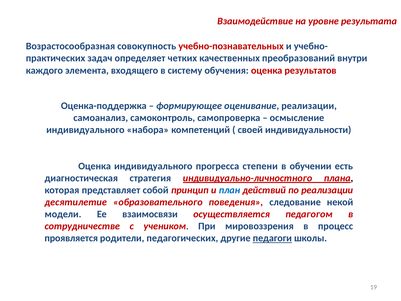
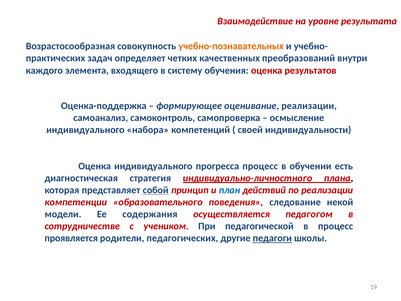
учебно-познавательных colour: red -> orange
прогресса степени: степени -> процесс
собой underline: none -> present
десятилетие: десятилетие -> компетенции
взаимосвязи: взаимосвязи -> содержания
мировоззрения: мировоззрения -> педагогической
